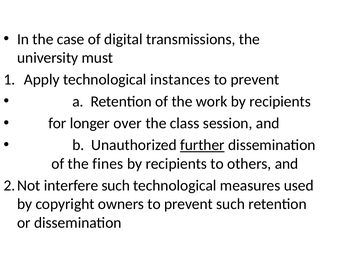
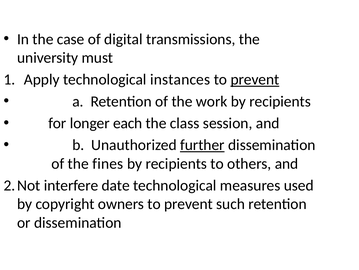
prevent at (255, 79) underline: none -> present
over: over -> each
interfere such: such -> date
